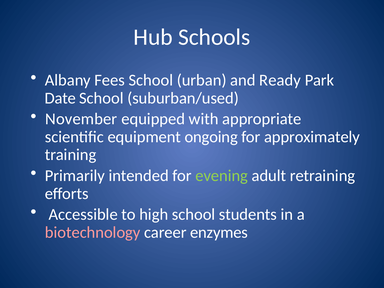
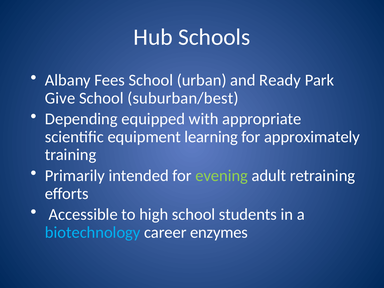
Date: Date -> Give
suburban/used: suburban/used -> suburban/best
November: November -> Depending
ongoing: ongoing -> learning
biotechnology colour: pink -> light blue
